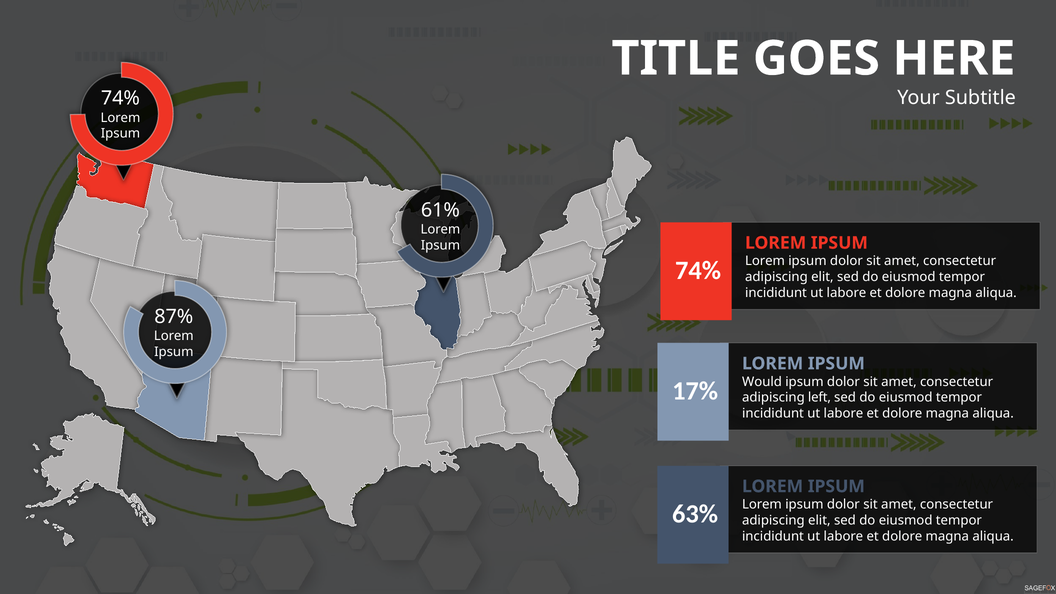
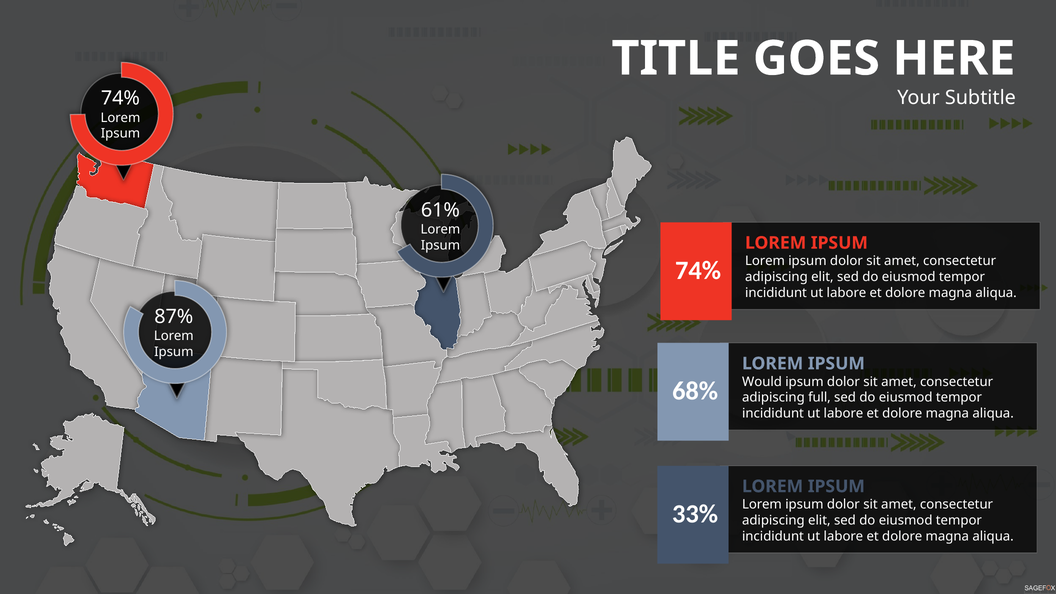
17%: 17% -> 68%
left: left -> full
63%: 63% -> 33%
